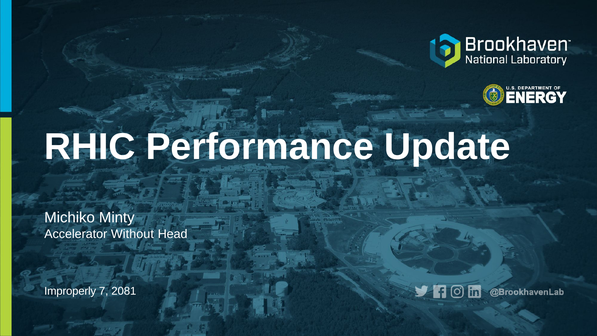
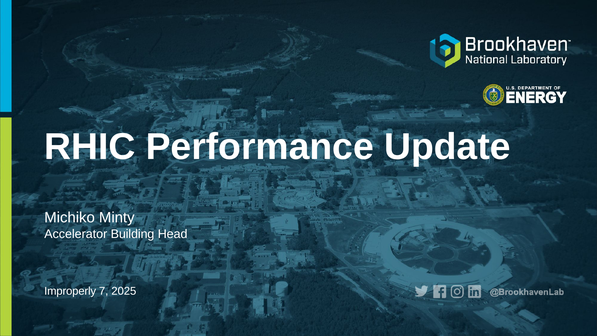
Without: Without -> Building
2081: 2081 -> 2025
